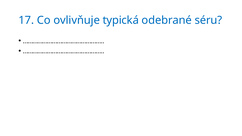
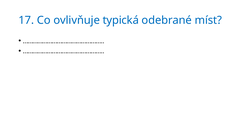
séru: séru -> míst
